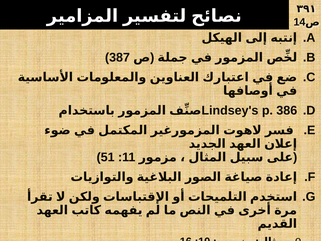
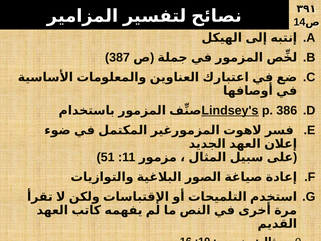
Lindsey's underline: none -> present
